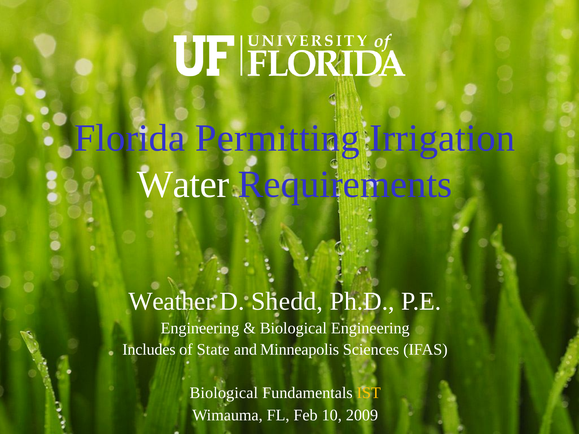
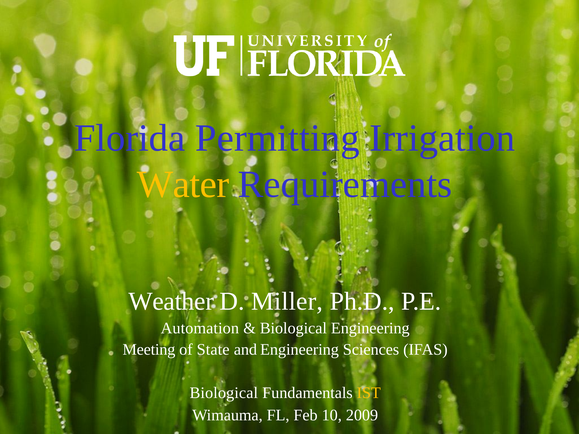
Water colour: white -> yellow
Shedd: Shedd -> Miller
Engineering at (200, 328): Engineering -> Automation
Includes: Includes -> Meeting
and Minneapolis: Minneapolis -> Engineering
